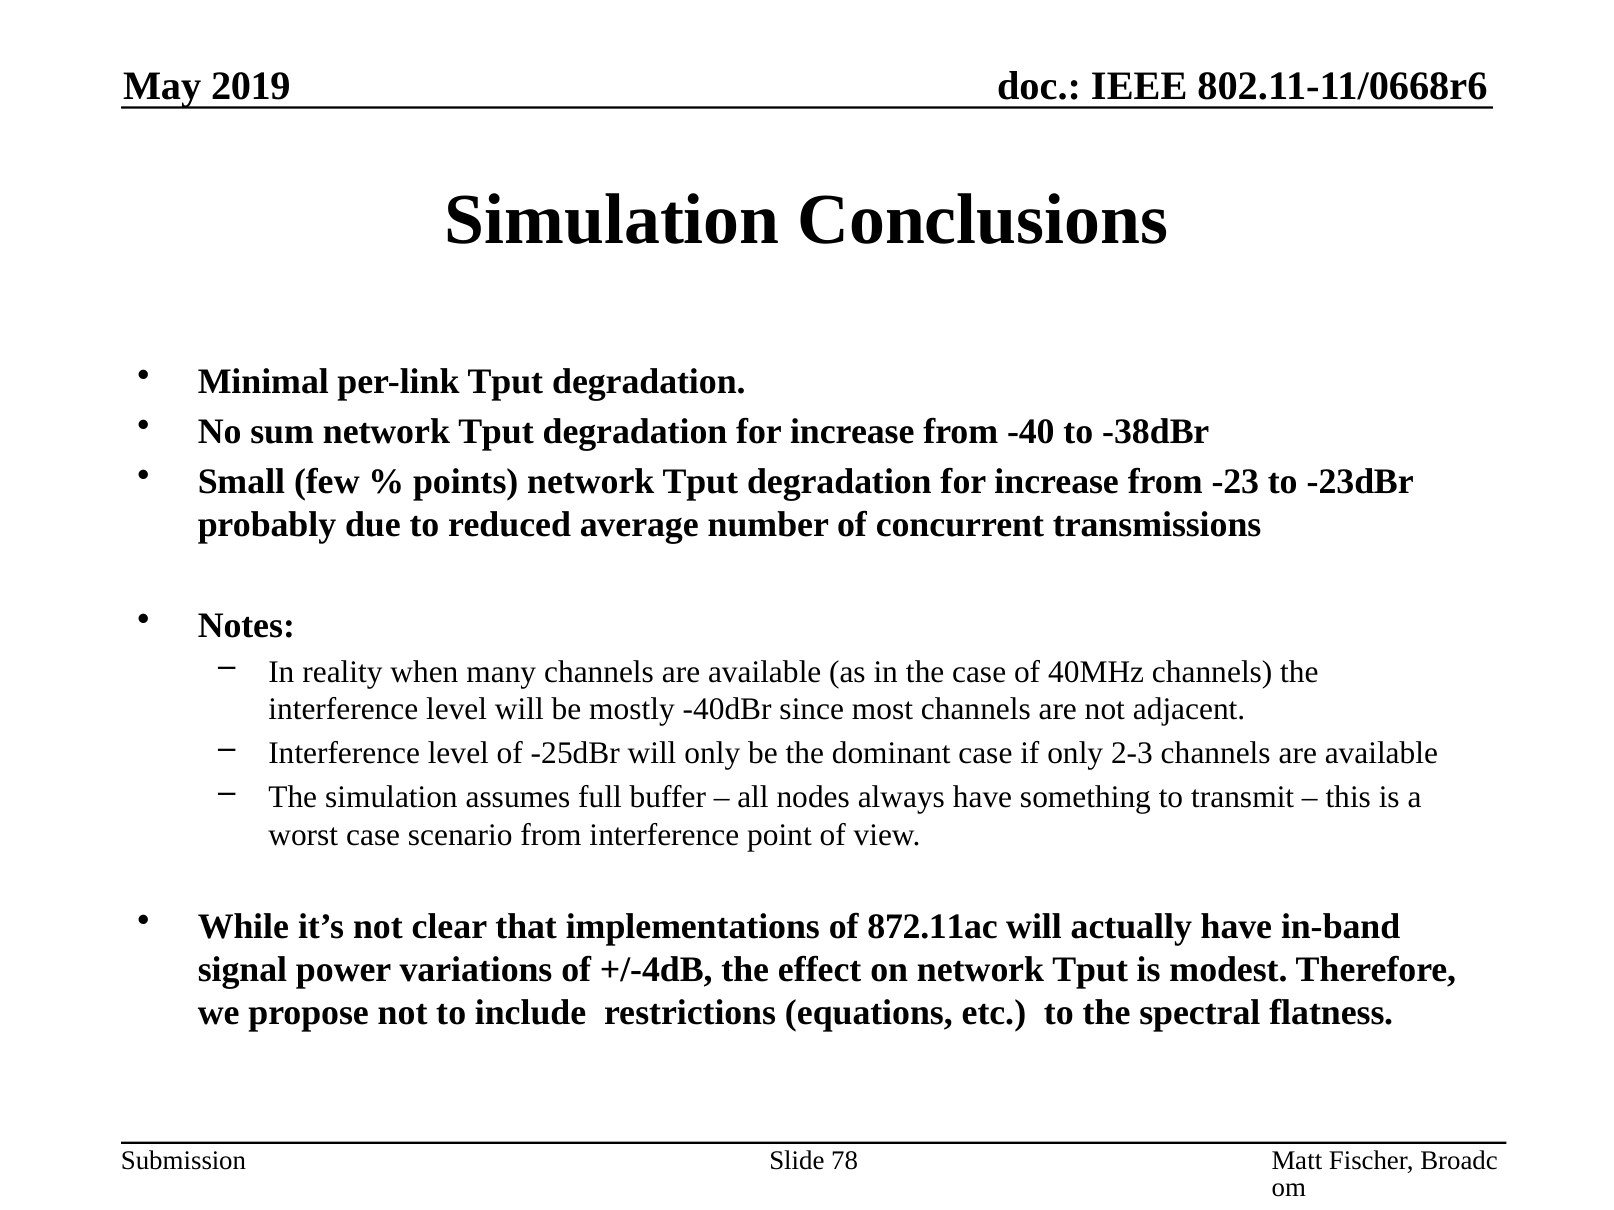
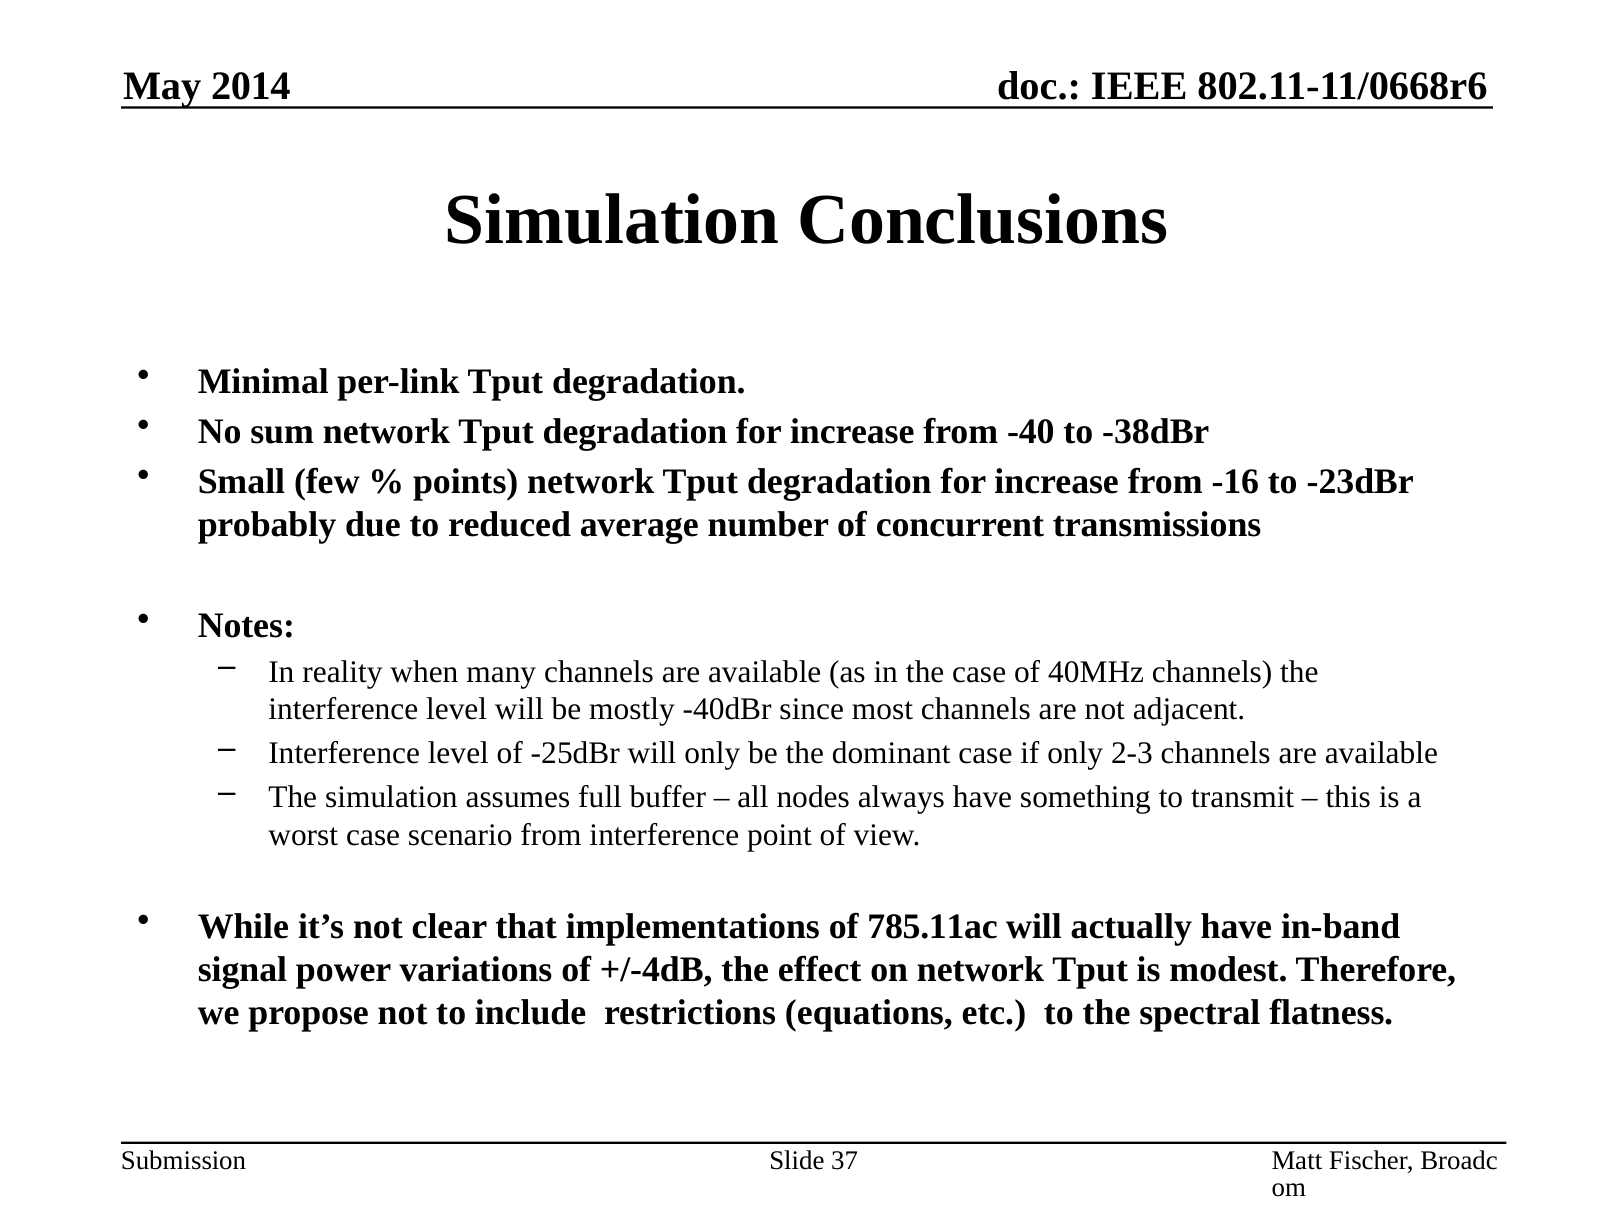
2019: 2019 -> 2014
-23: -23 -> -16
872.11ac: 872.11ac -> 785.11ac
78: 78 -> 37
